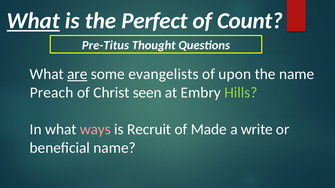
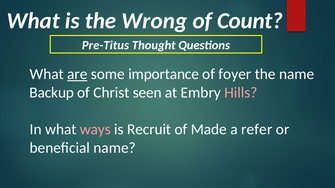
What at (33, 21) underline: present -> none
Perfect: Perfect -> Wrong
evangelists: evangelists -> importance
upon: upon -> foyer
Preach: Preach -> Backup
Hills colour: light green -> pink
write: write -> refer
